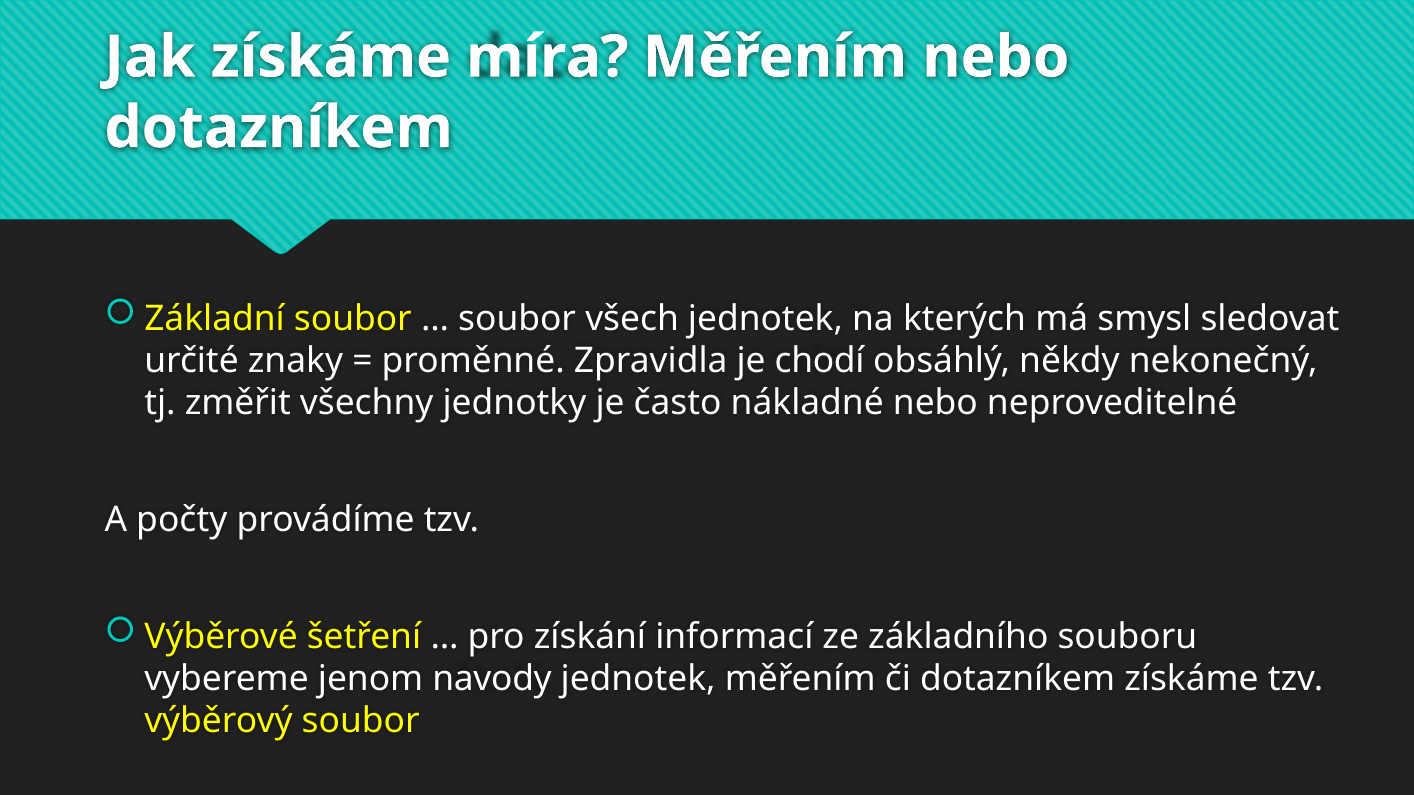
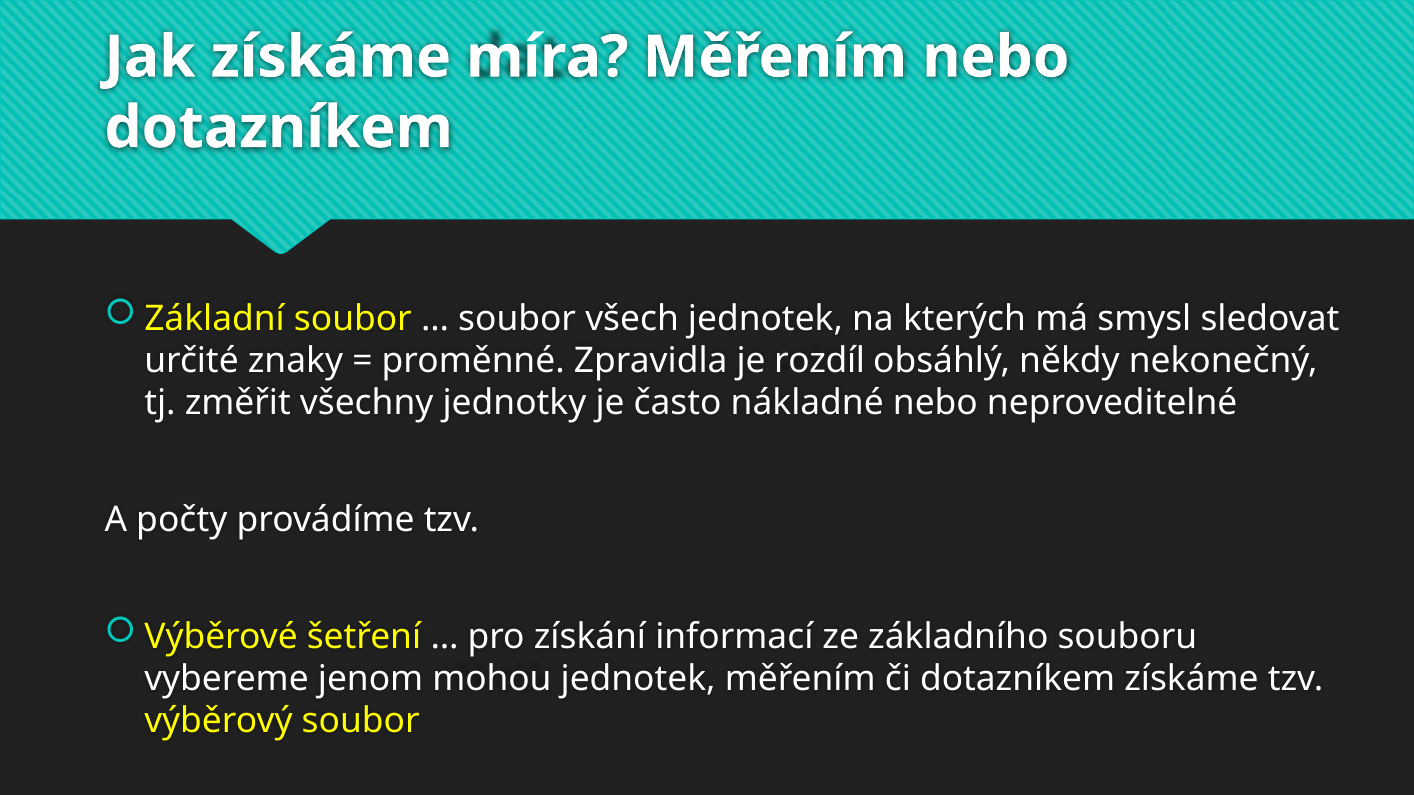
chodí: chodí -> rozdíl
navody: navody -> mohou
